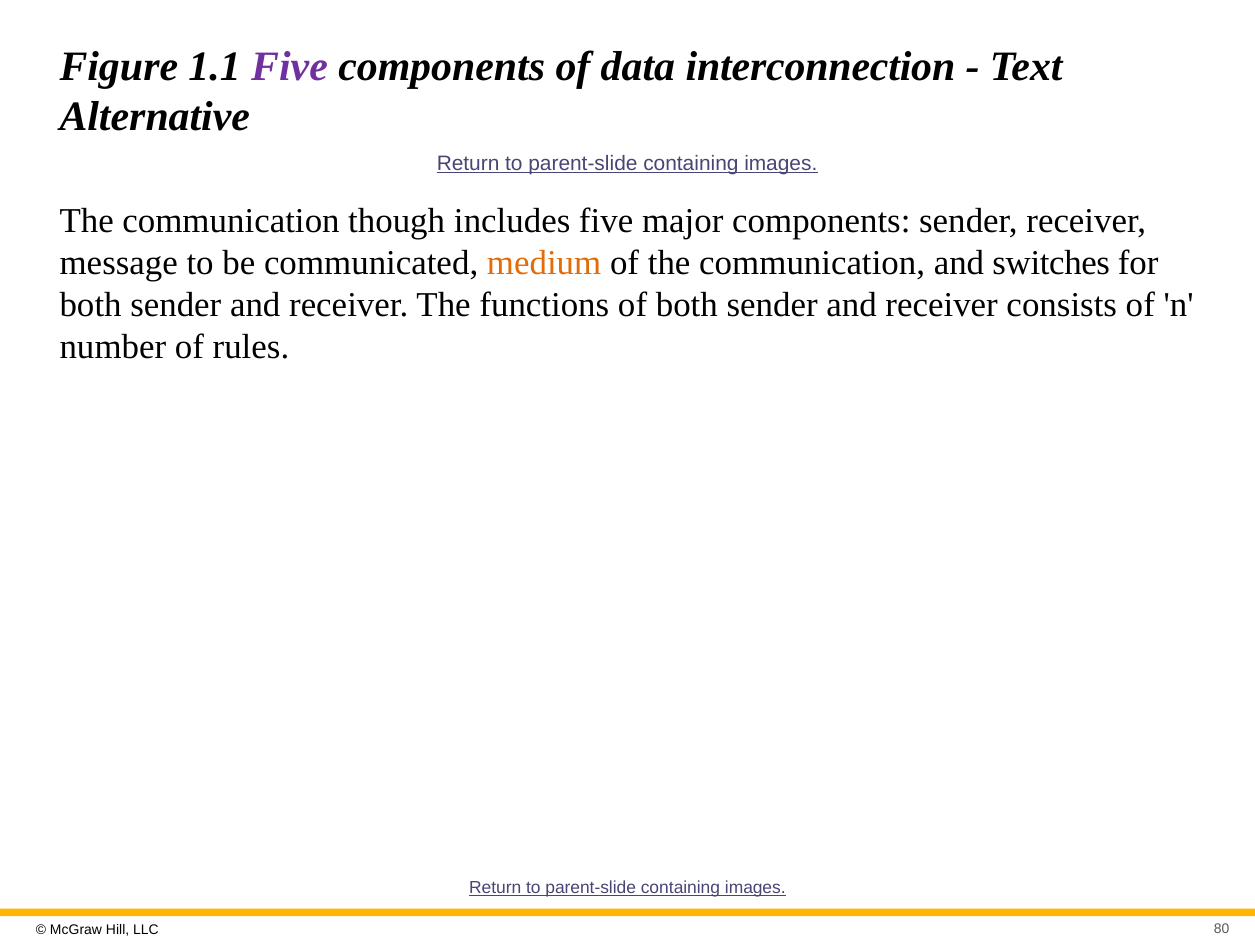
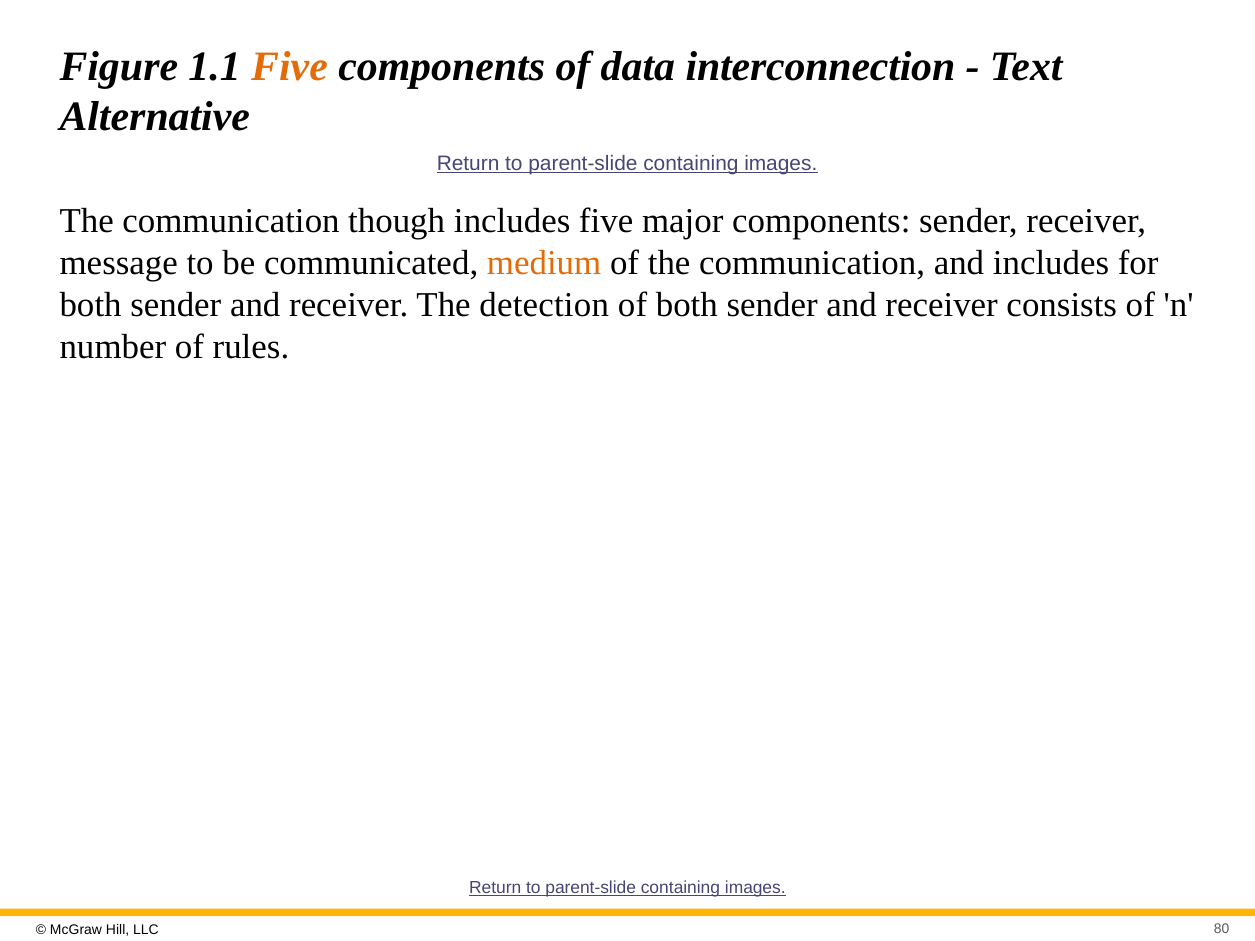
Five at (290, 66) colour: purple -> orange
and switches: switches -> includes
functions: functions -> detection
